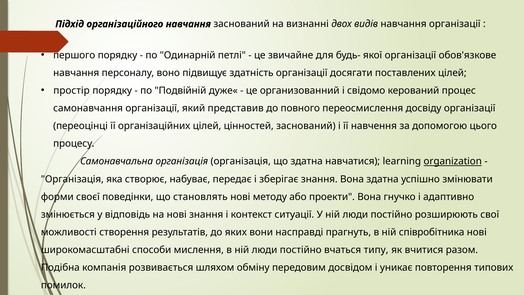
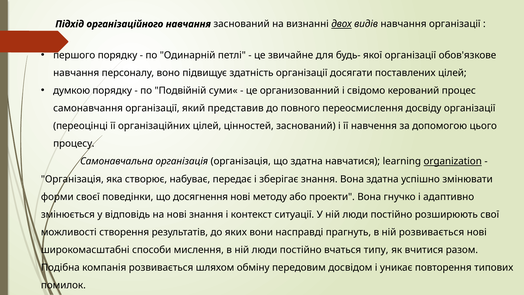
двох underline: none -> present
простір: простір -> думкою
дуже«: дуже« -> суми«
становлять: становлять -> досягнення
ній співробітника: співробітника -> розвивається
